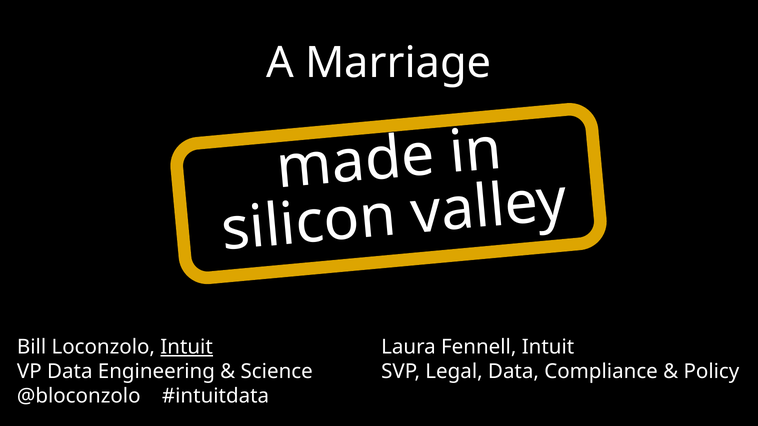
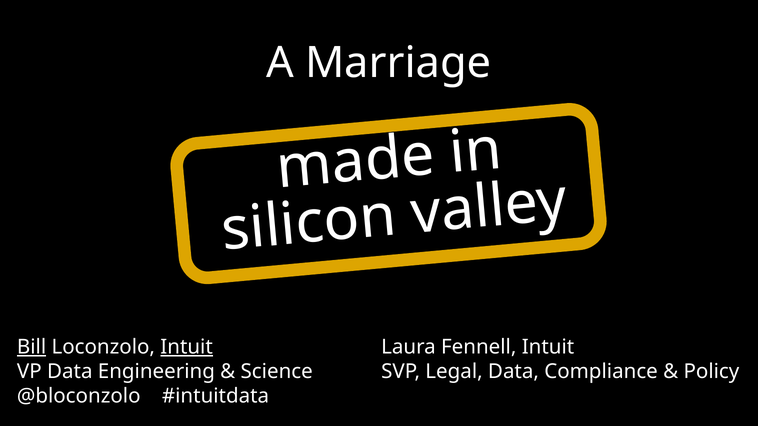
Bill underline: none -> present
